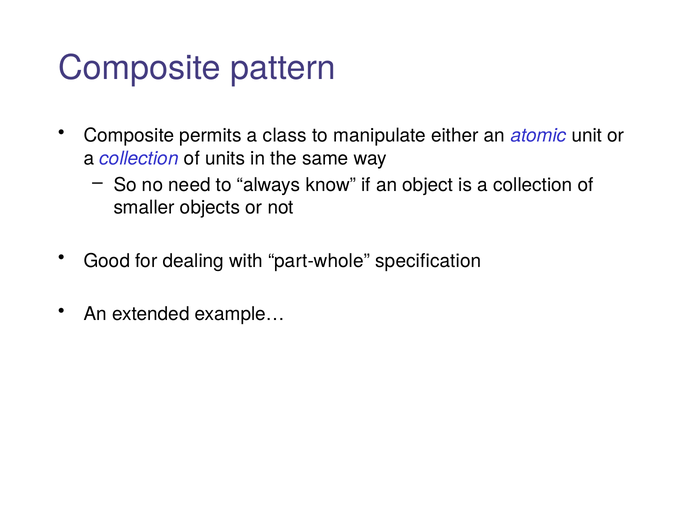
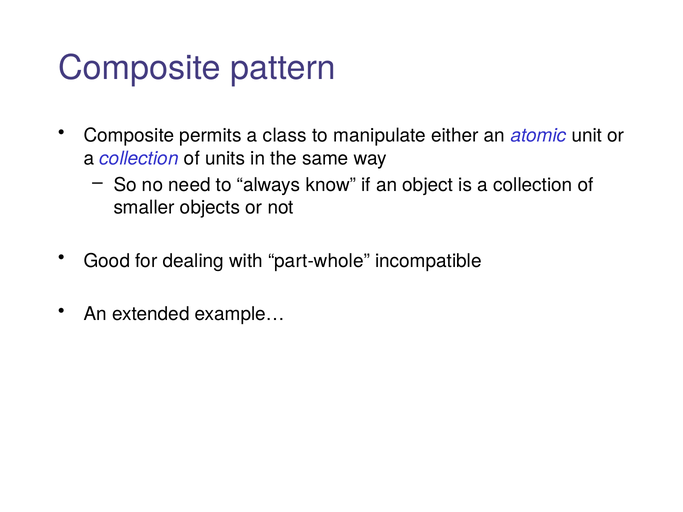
specification: specification -> incompatible
